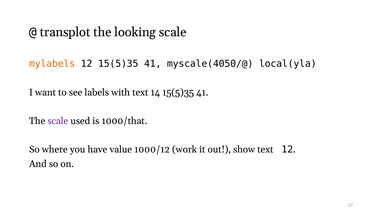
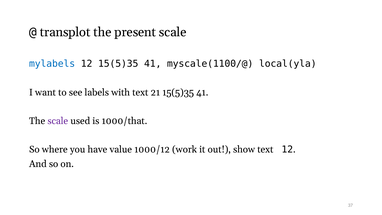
looking: looking -> present
mylabels colour: orange -> blue
myscale(4050/@: myscale(4050/@ -> myscale(1100/@
14: 14 -> 21
